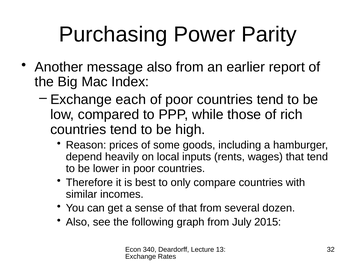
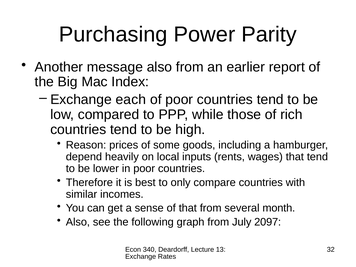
dozen: dozen -> month
2015: 2015 -> 2097
